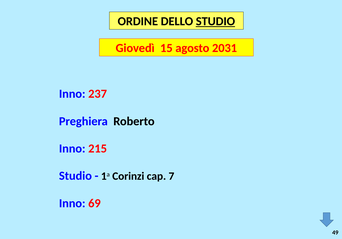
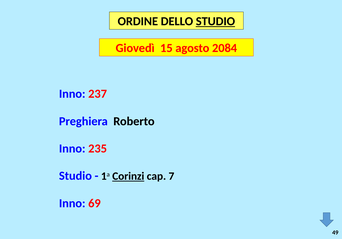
2031: 2031 -> 2084
215: 215 -> 235
Corinzi underline: none -> present
